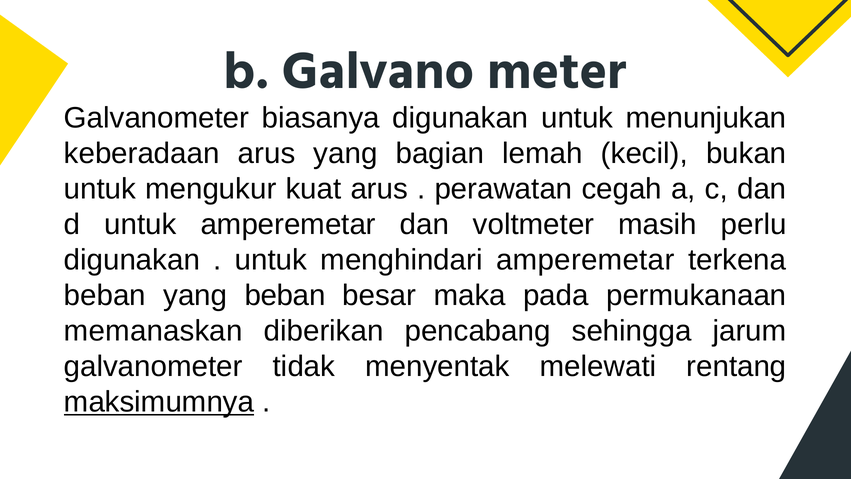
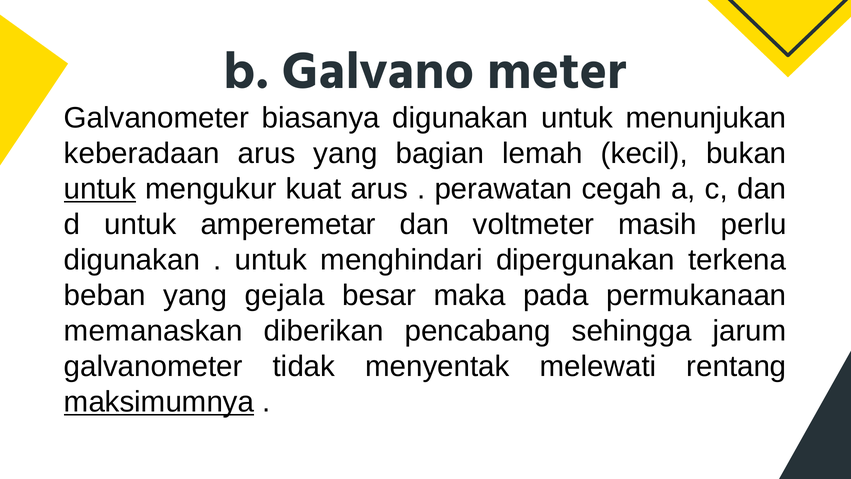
untuk at (100, 189) underline: none -> present
menghindari amperemetar: amperemetar -> dipergunakan
yang beban: beban -> gejala
